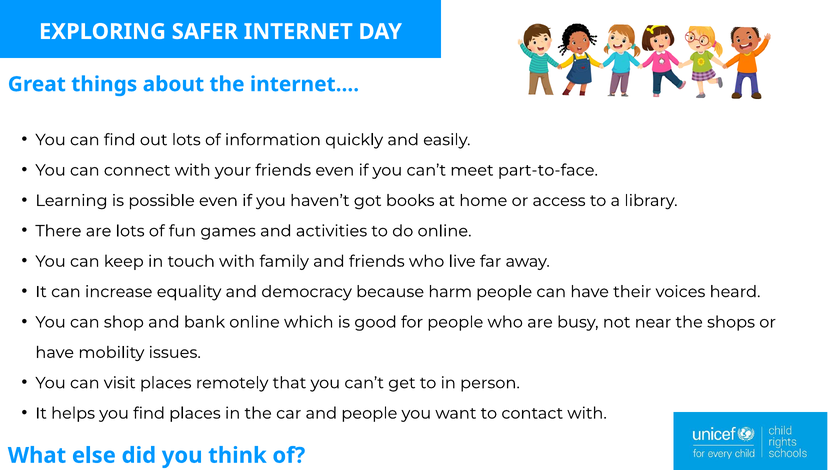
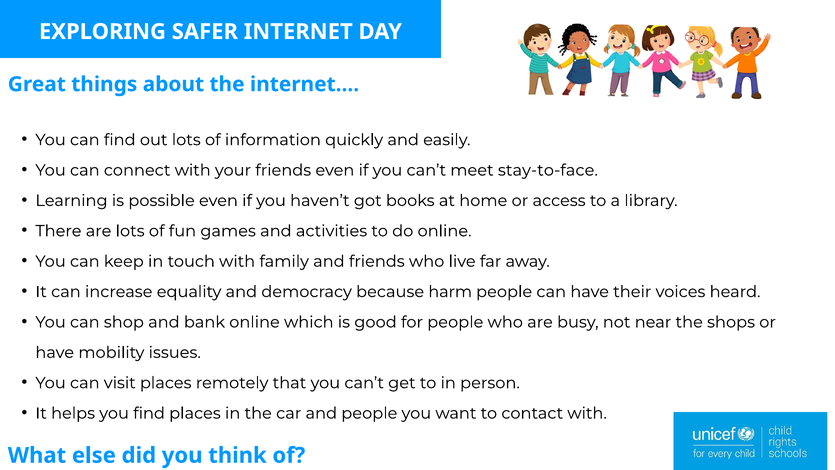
part-to-face: part-to-face -> stay-to-face
